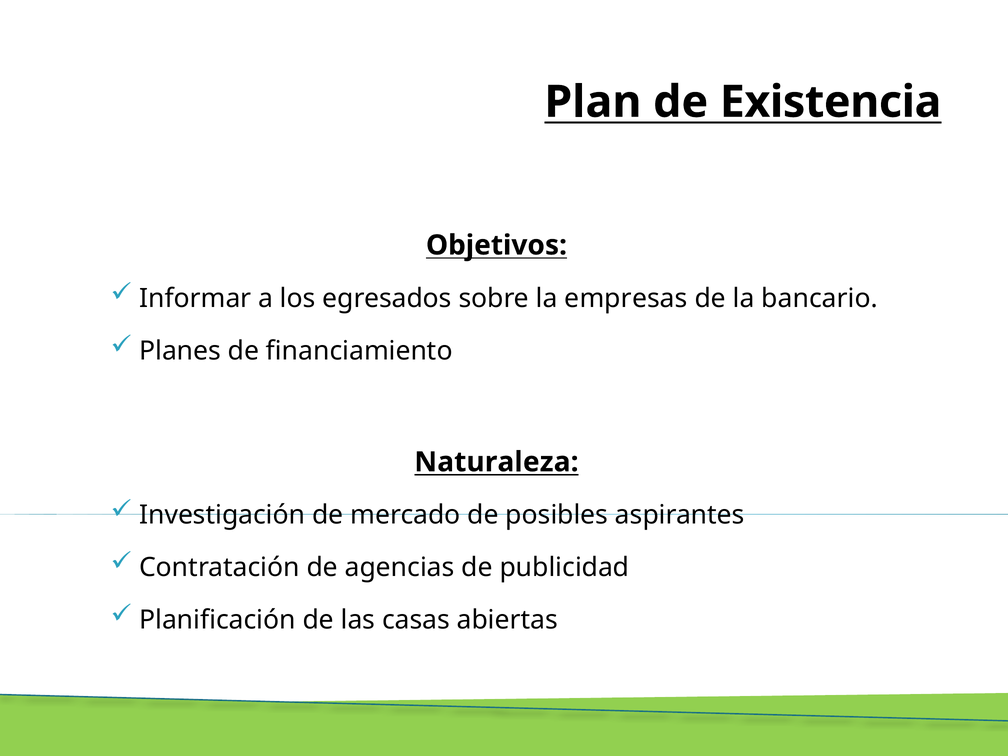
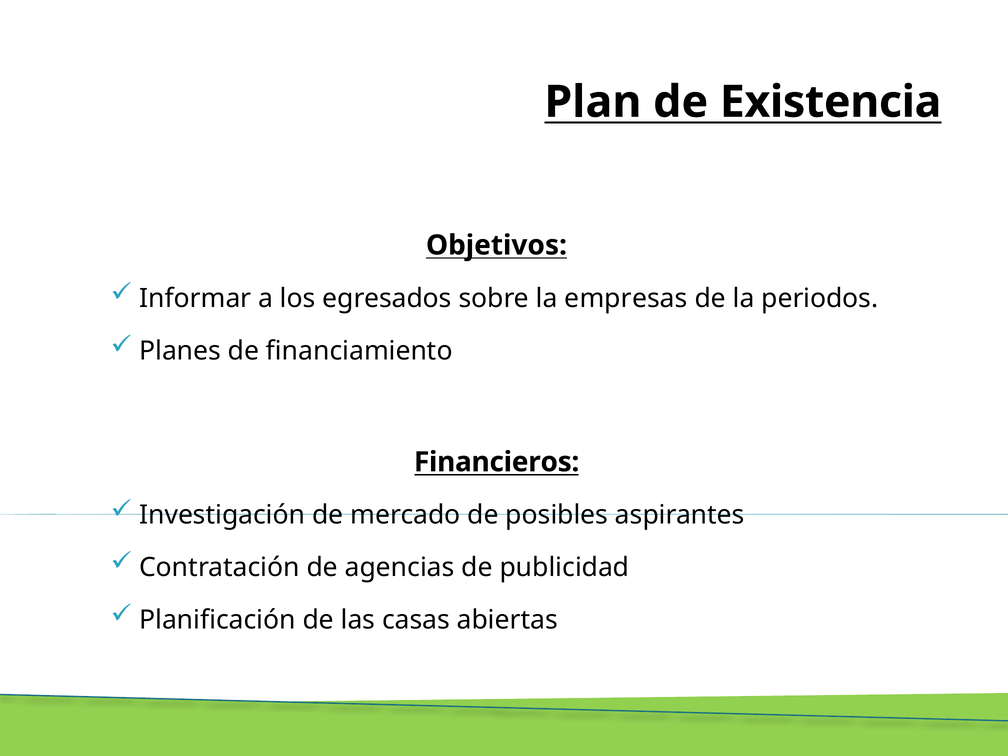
bancario: bancario -> periodos
Naturaleza: Naturaleza -> Financieros
